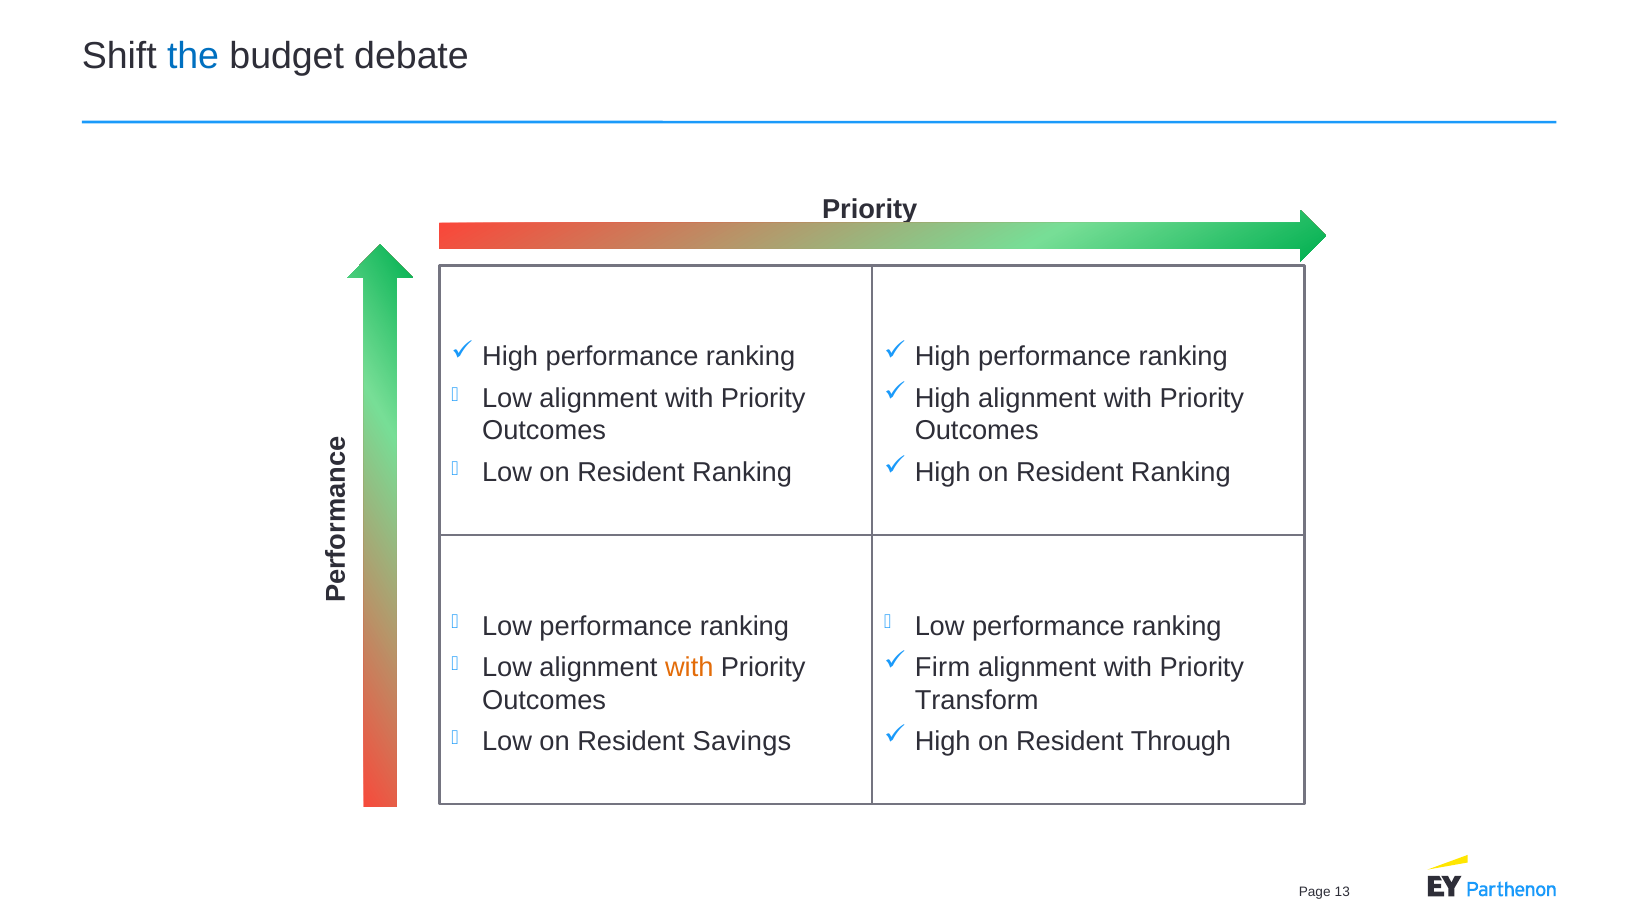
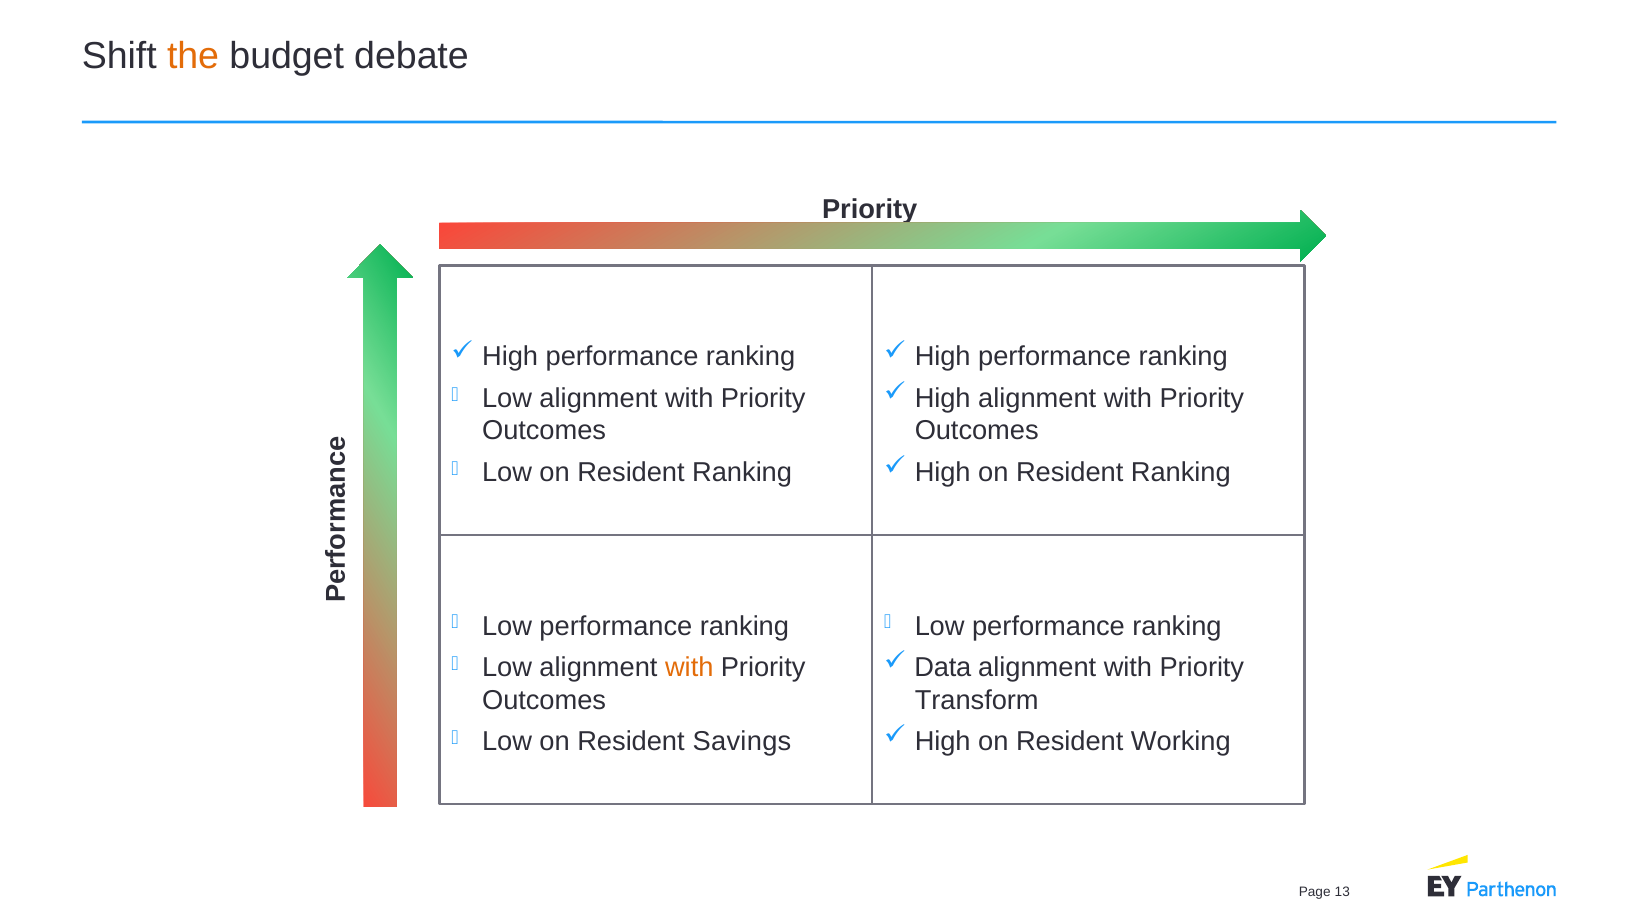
the colour: blue -> orange
Firm: Firm -> Data
Through: Through -> Working
